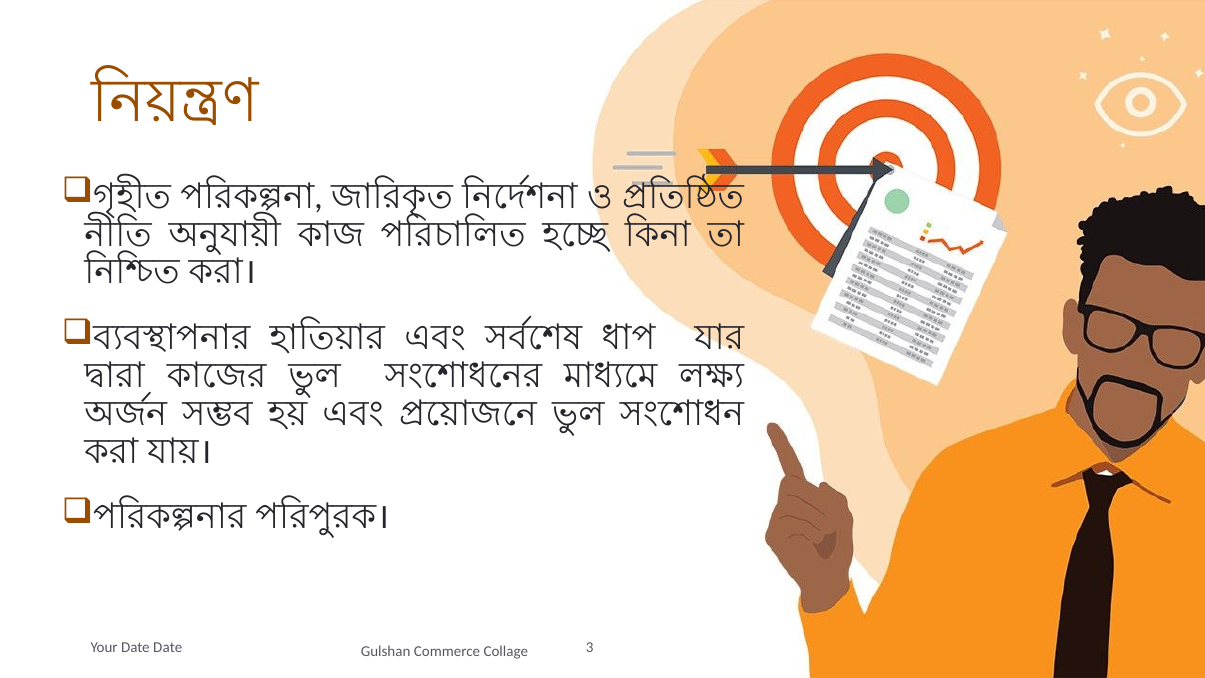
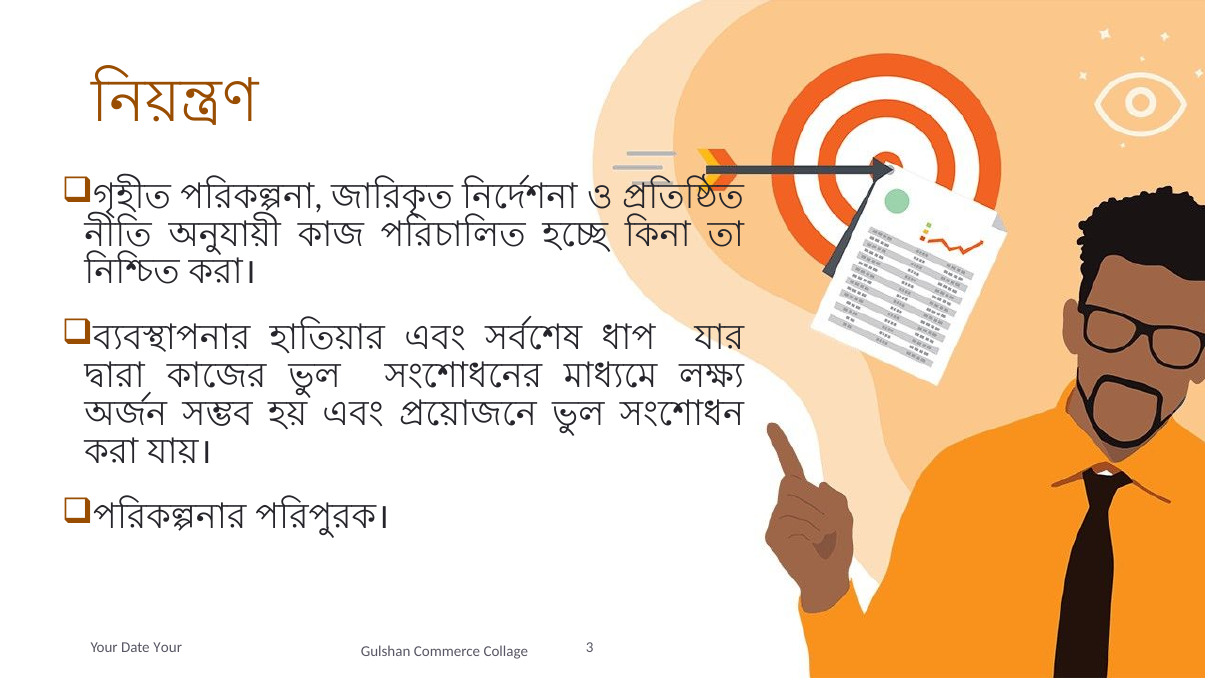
Date Date: Date -> Your
